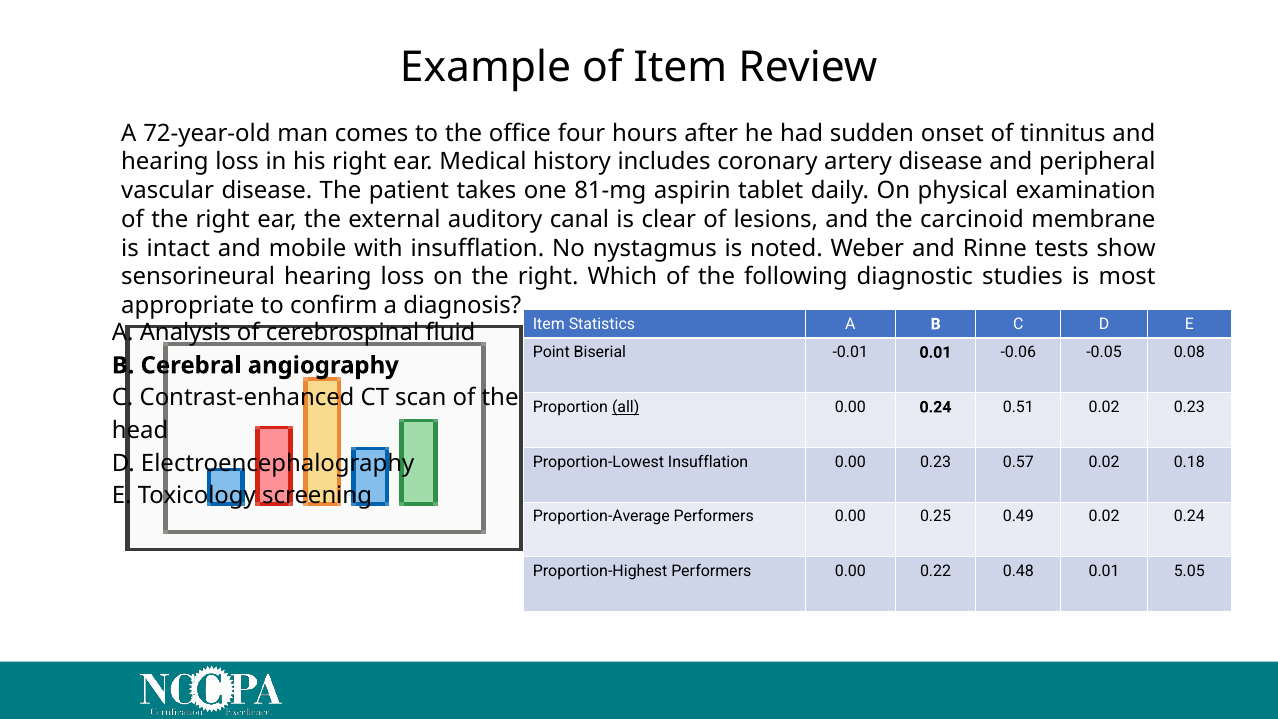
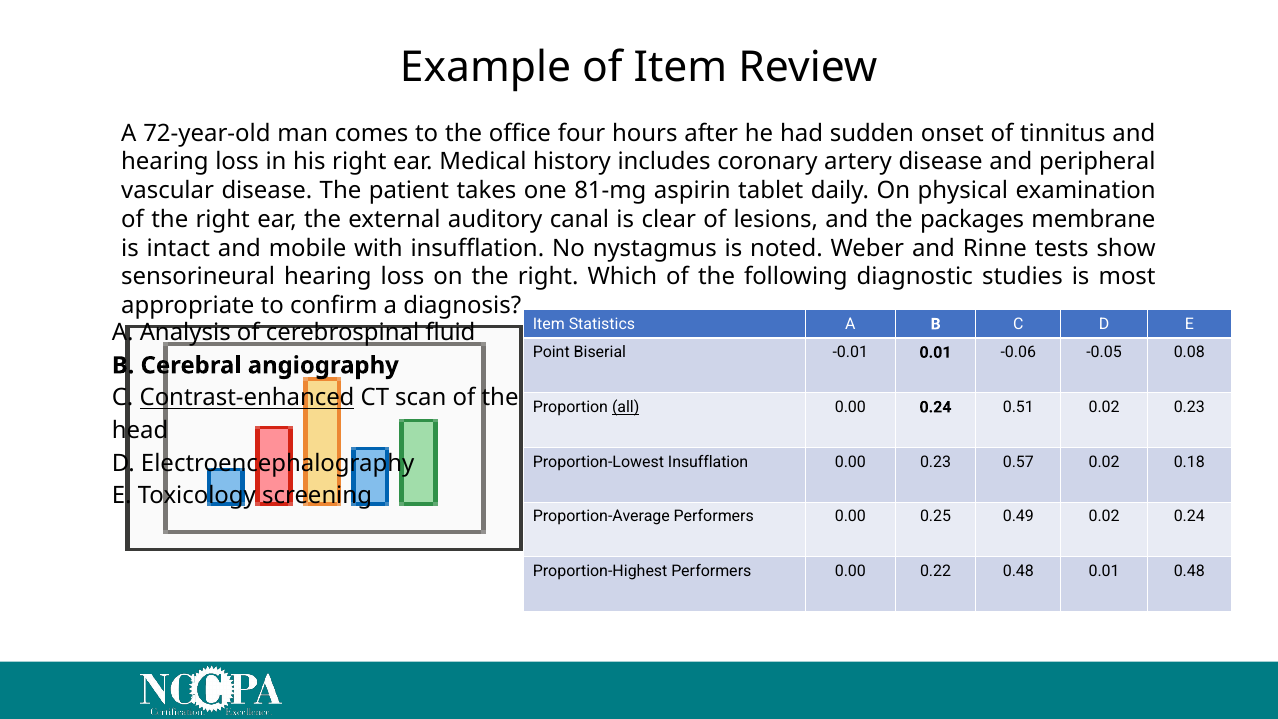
carcinoid: carcinoid -> packages
Contrast-enhanced underline: none -> present
0.01 5.05: 5.05 -> 0.48
